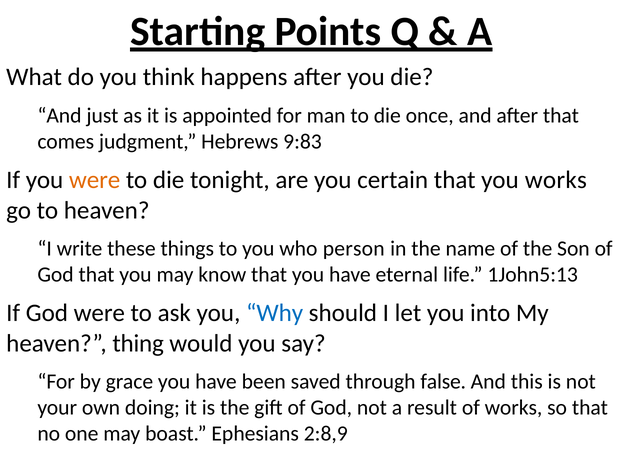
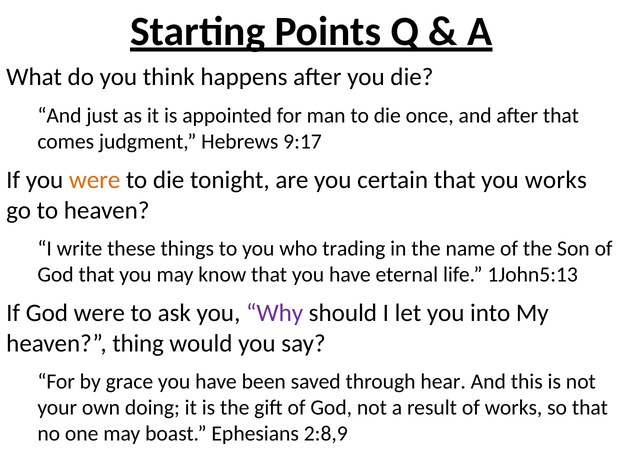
9:83: 9:83 -> 9:17
person: person -> trading
Why colour: blue -> purple
false: false -> hear
